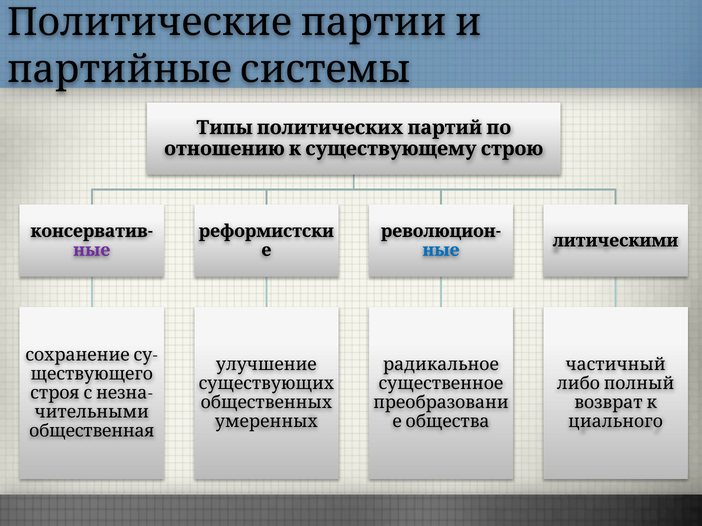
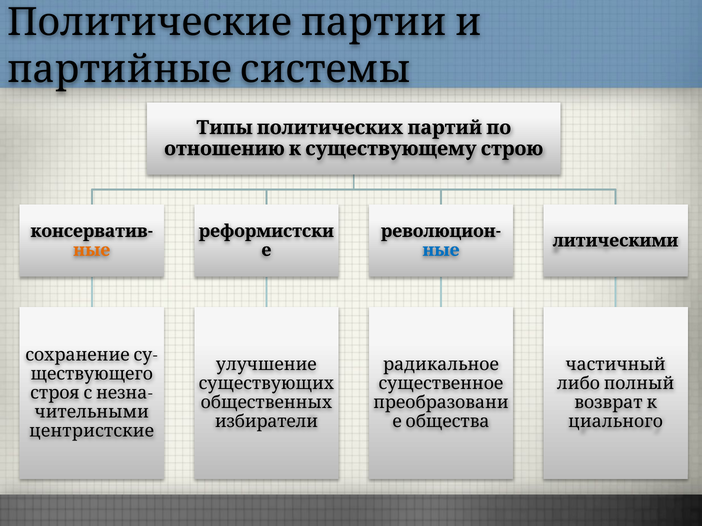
ные at (92, 250) colour: purple -> orange
умеренных: умеренных -> избиратели
общественная: общественная -> центристские
